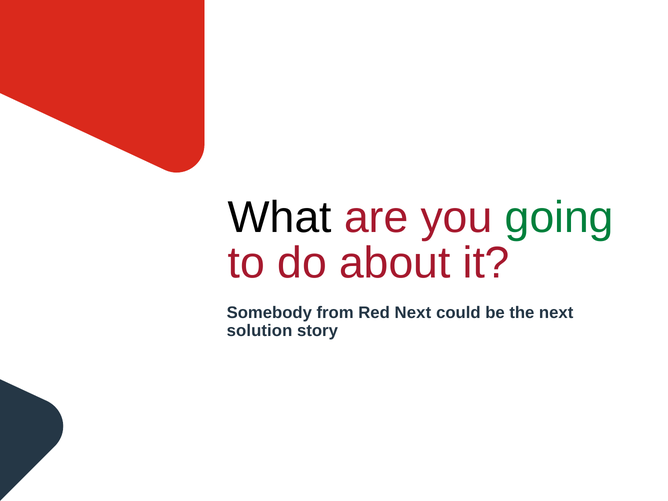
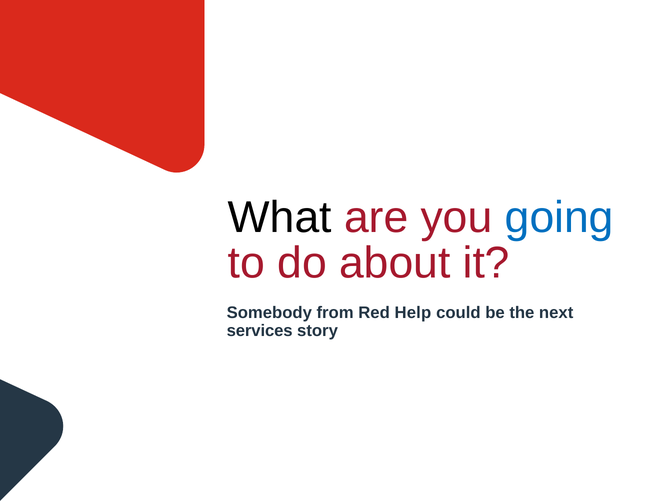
going colour: green -> blue
Red Next: Next -> Help
solution: solution -> services
